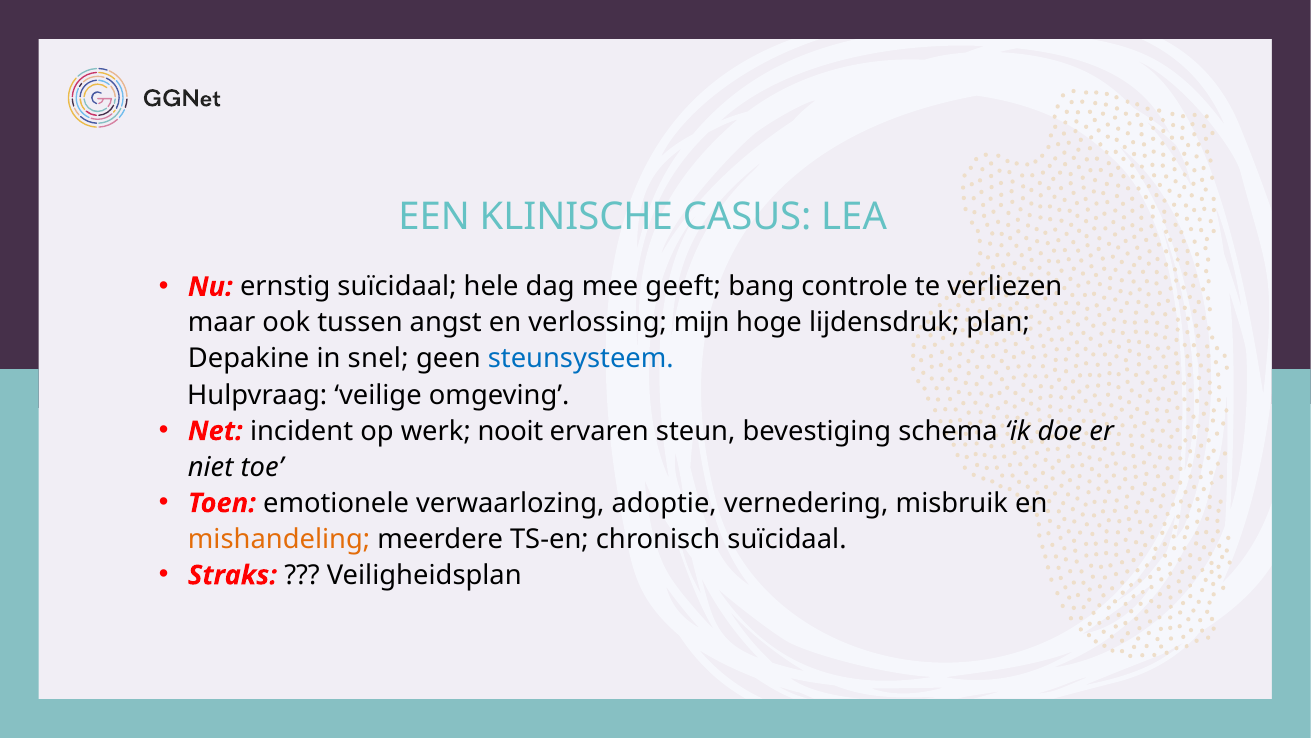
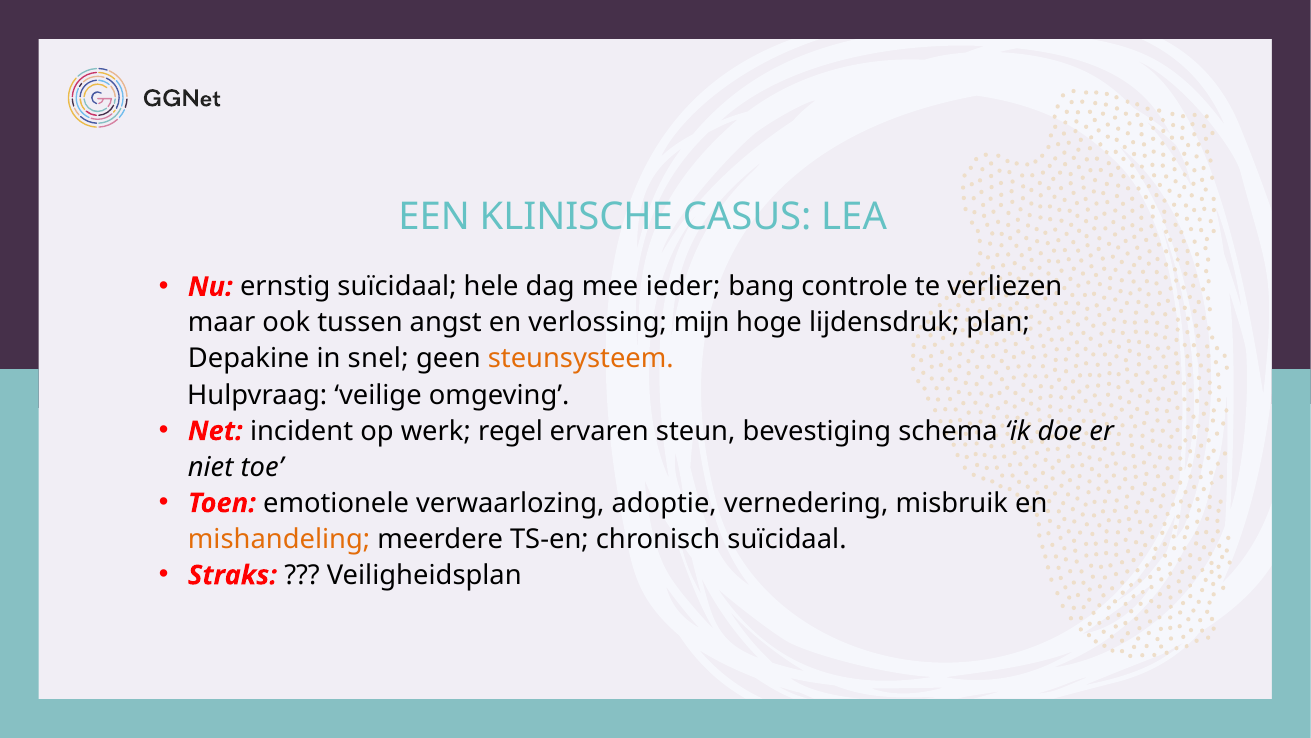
geeft: geeft -> ieder
steunsysteem colour: blue -> orange
nooit: nooit -> regel
